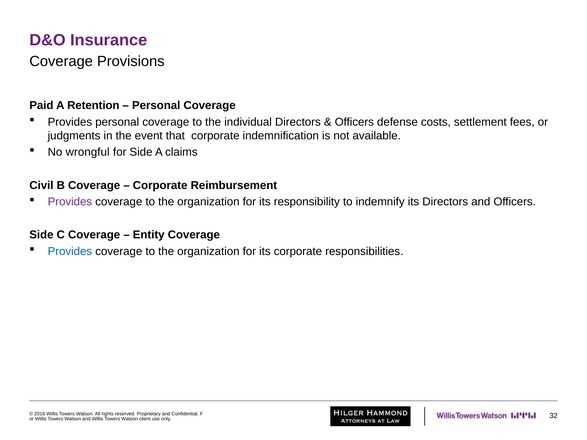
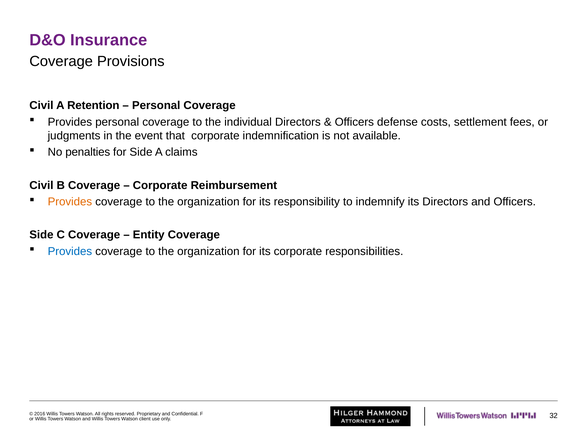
Paid at (41, 105): Paid -> Civil
wrongful: wrongful -> penalties
Provides at (70, 202) colour: purple -> orange
